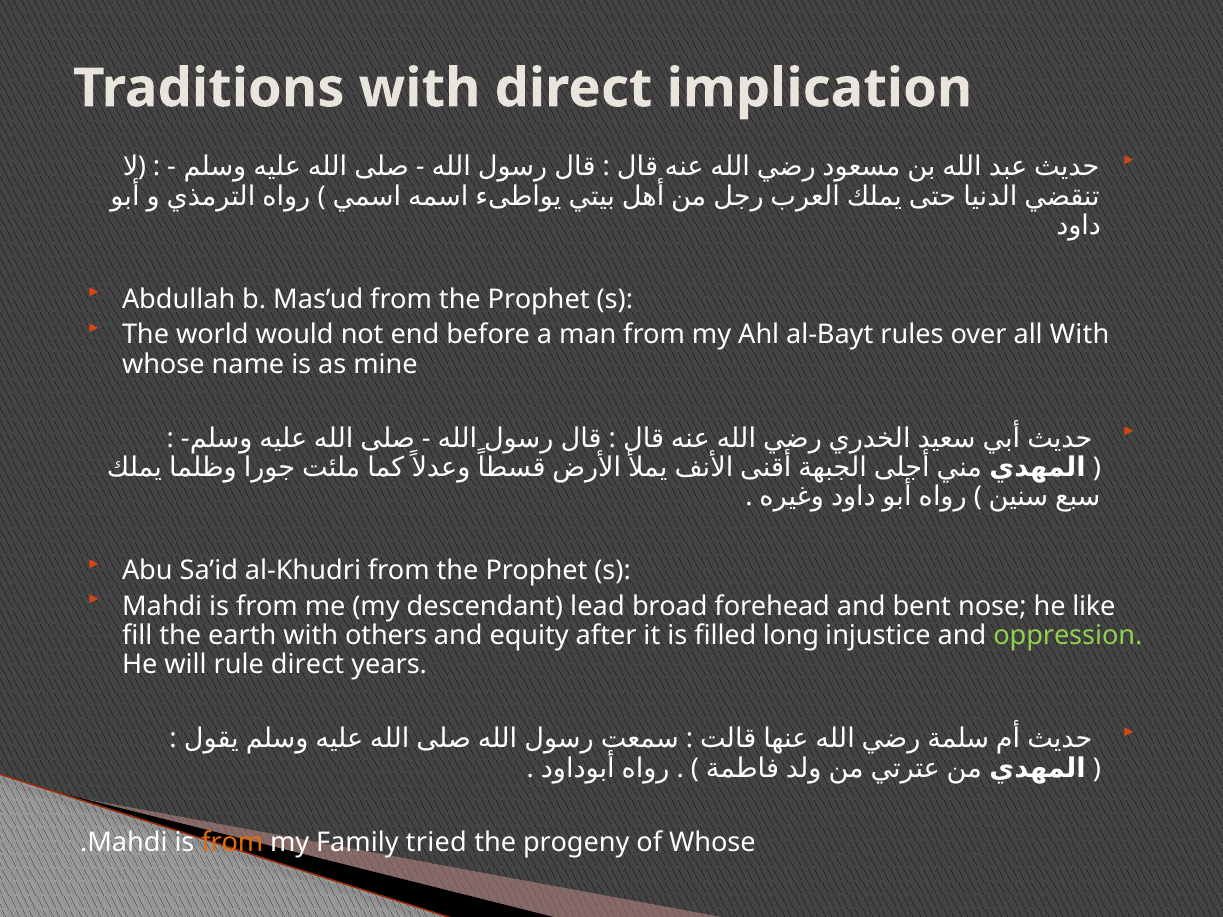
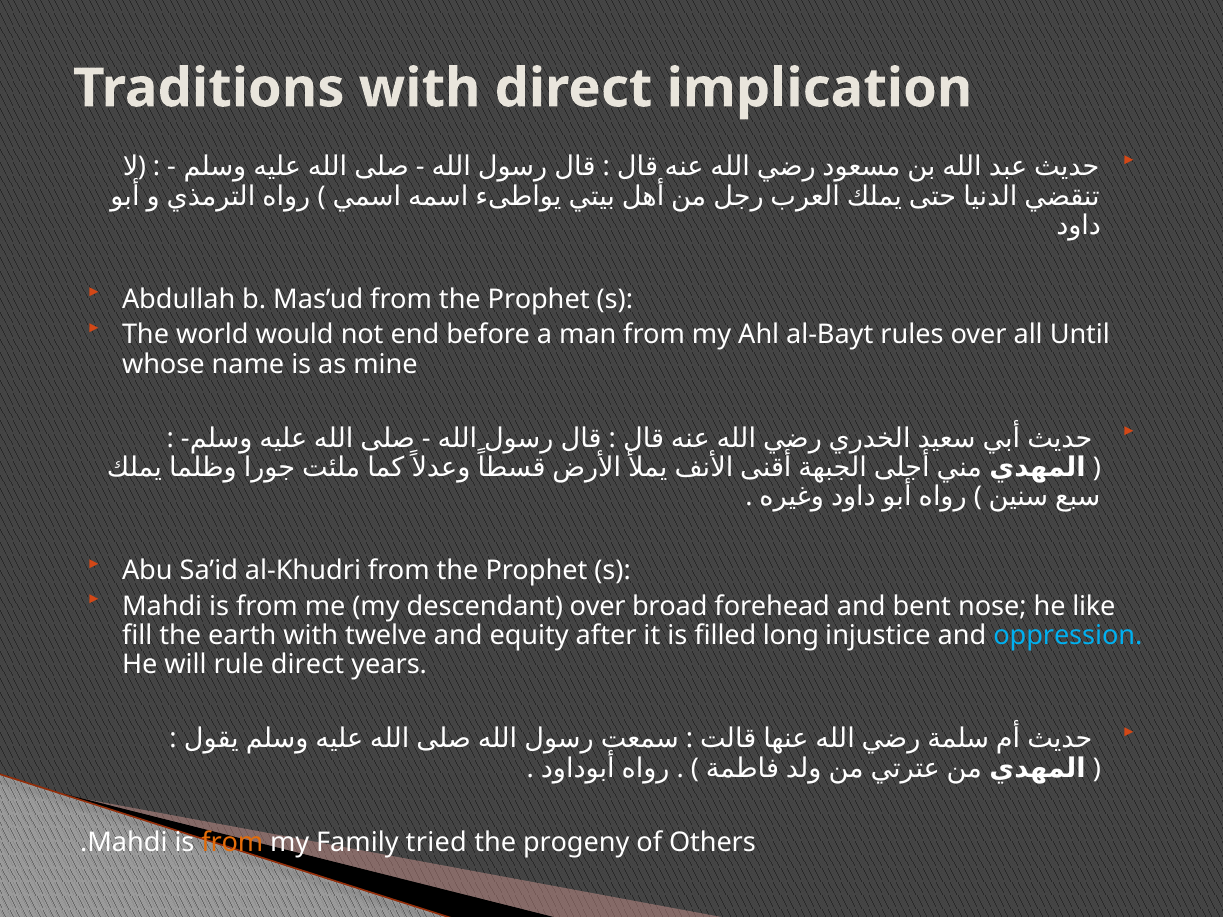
all With: With -> Until
descendant lead: lead -> over
others: others -> twelve
oppression colour: light green -> light blue
of Whose: Whose -> Others
